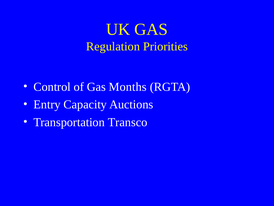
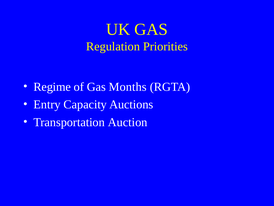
Control: Control -> Regime
Transco: Transco -> Auction
